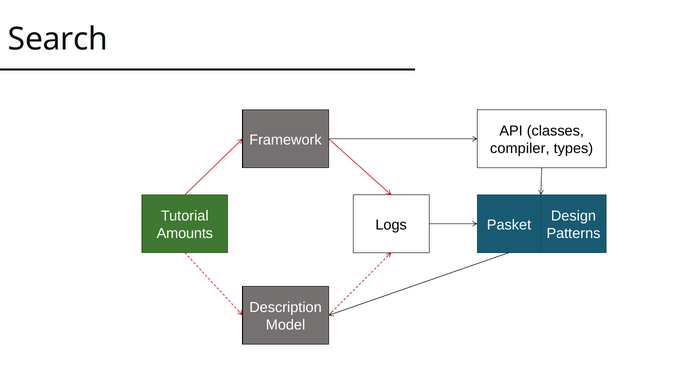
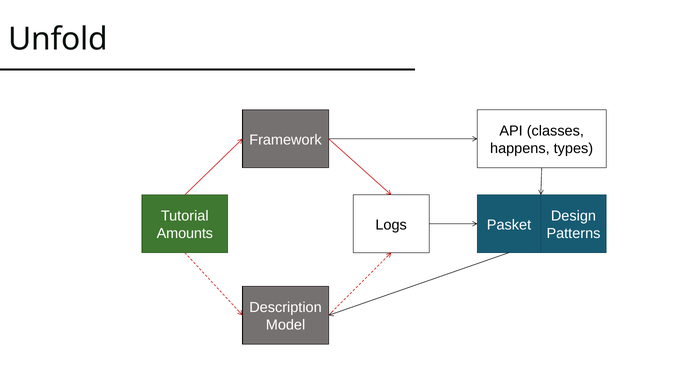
Search: Search -> Unfold
compiler: compiler -> happens
